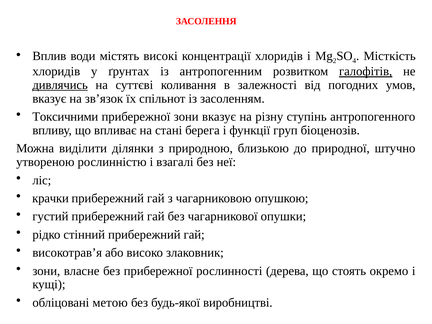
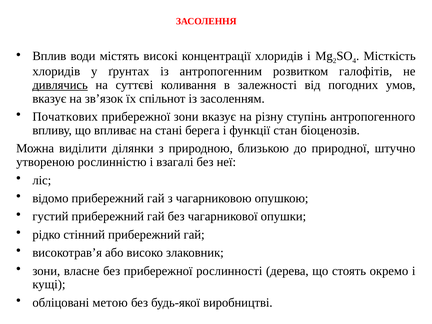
галофітів underline: present -> none
Токсичними: Токсичними -> Початкових
груп: груп -> стан
крачки: крачки -> відомо
